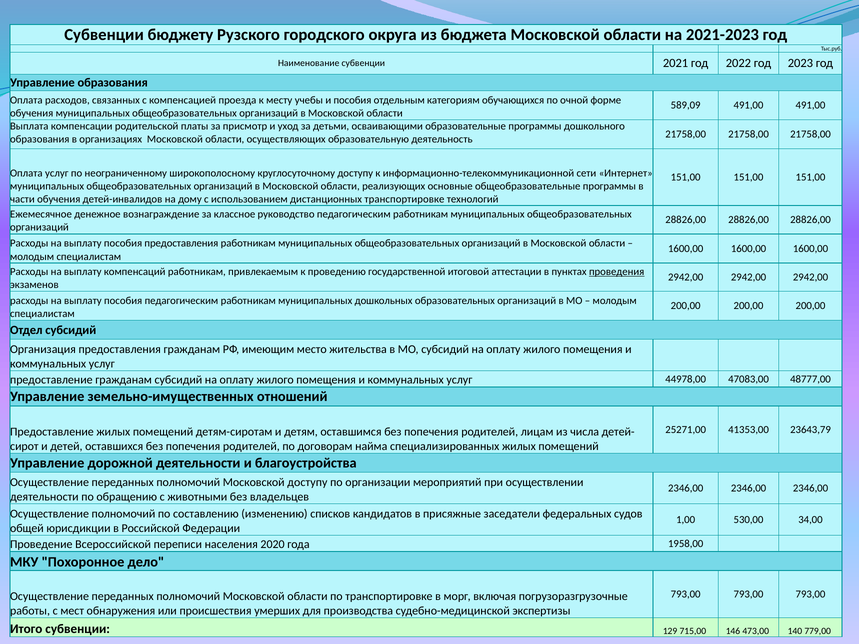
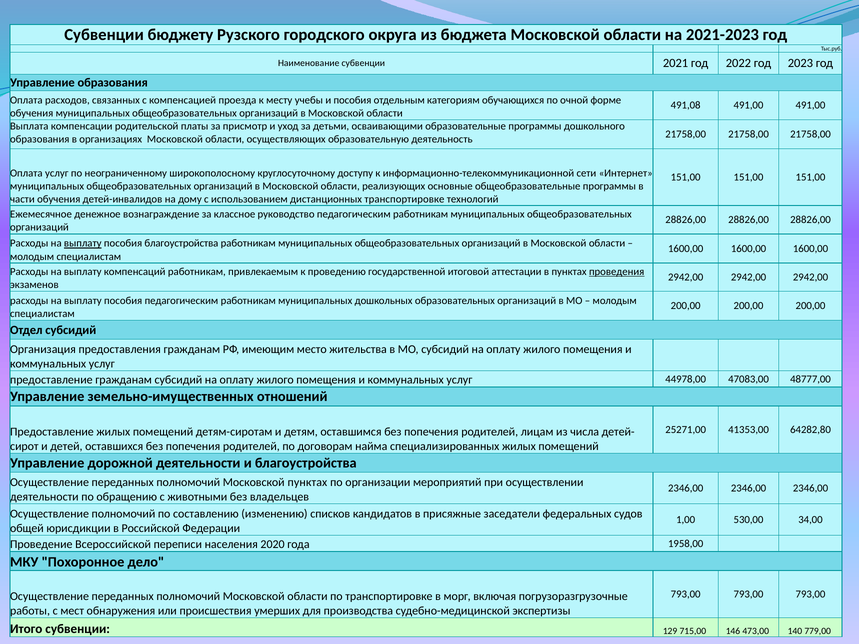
589,09: 589,09 -> 491,08
выплату at (83, 243) underline: none -> present
пособия предоставления: предоставления -> благоустройства
23643,79: 23643,79 -> 64282,80
Московской доступу: доступу -> пунктах
